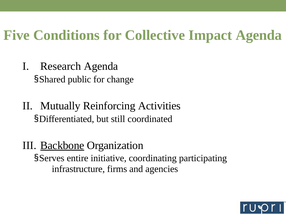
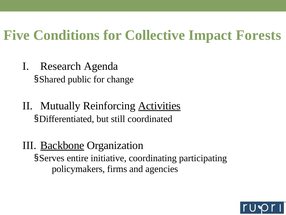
Impact Agenda: Agenda -> Forests
Activities underline: none -> present
infrastructure: infrastructure -> policymakers
